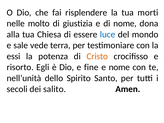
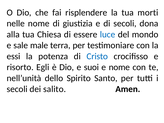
nelle molto: molto -> nome
di nome: nome -> secoli
vede: vede -> male
Cristo colour: orange -> blue
fine: fine -> suoi
